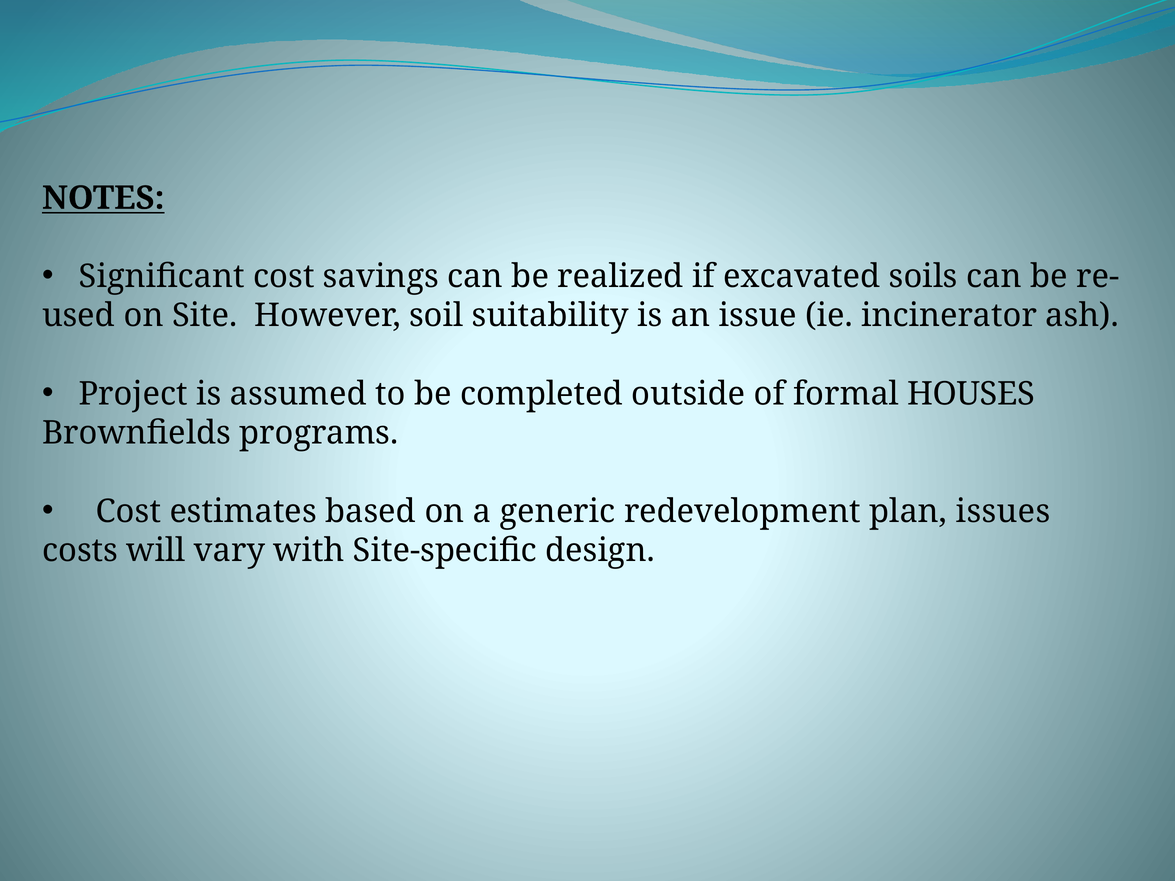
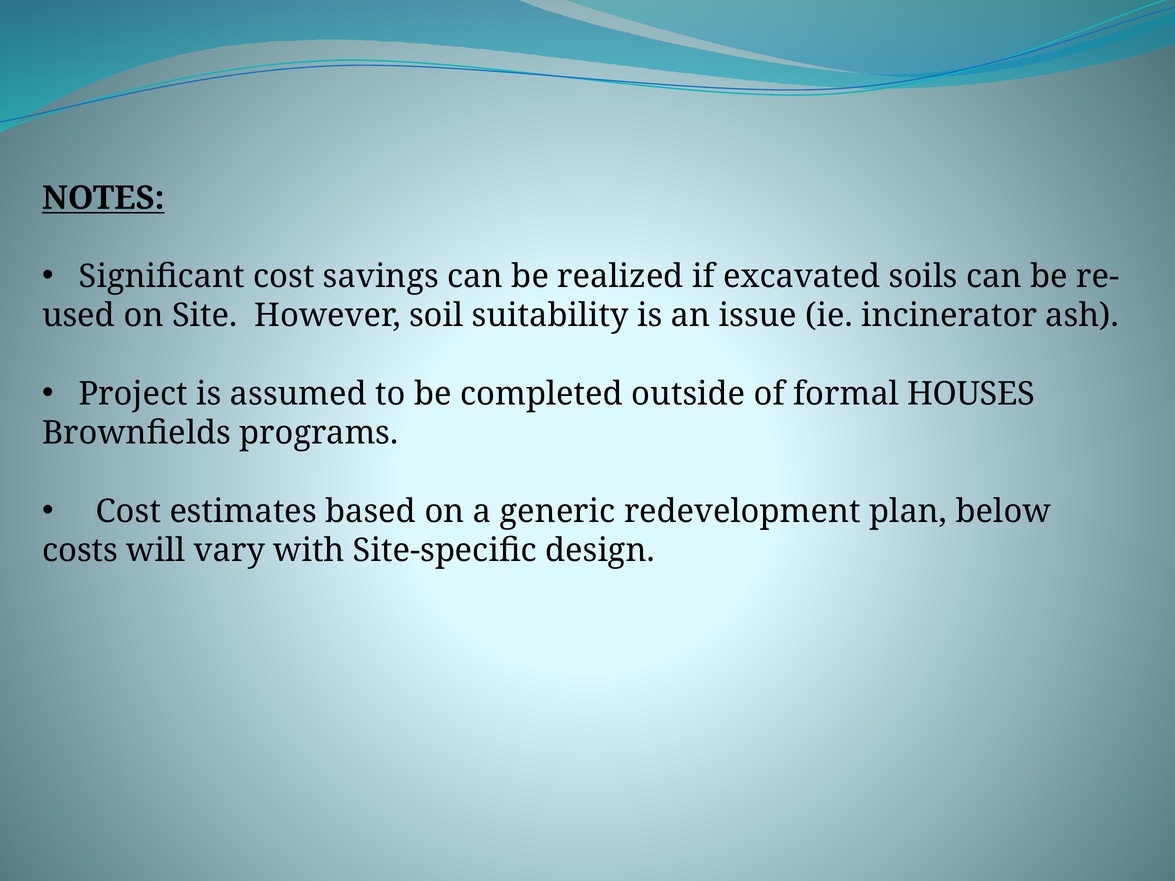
issues: issues -> below
